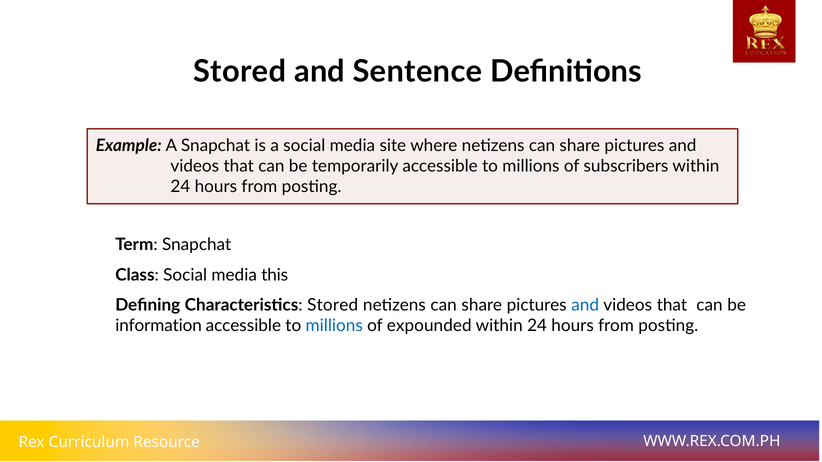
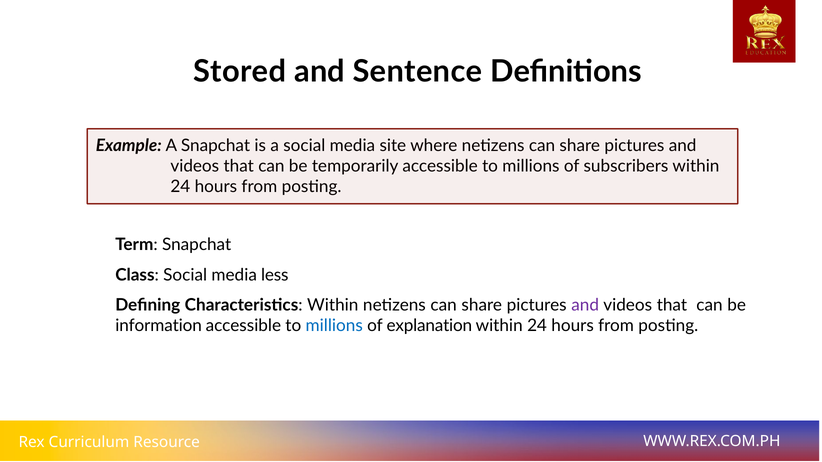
this: this -> less
Characteristics Stored: Stored -> Within
and at (585, 305) colour: blue -> purple
expounded: expounded -> explanation
